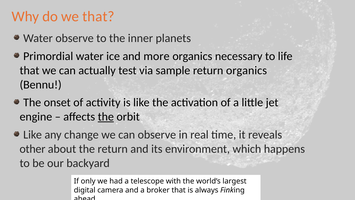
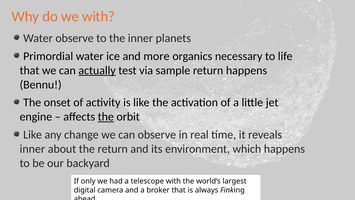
we that: that -> with
actually underline: none -> present
return organics: organics -> happens
other at (32, 149): other -> inner
